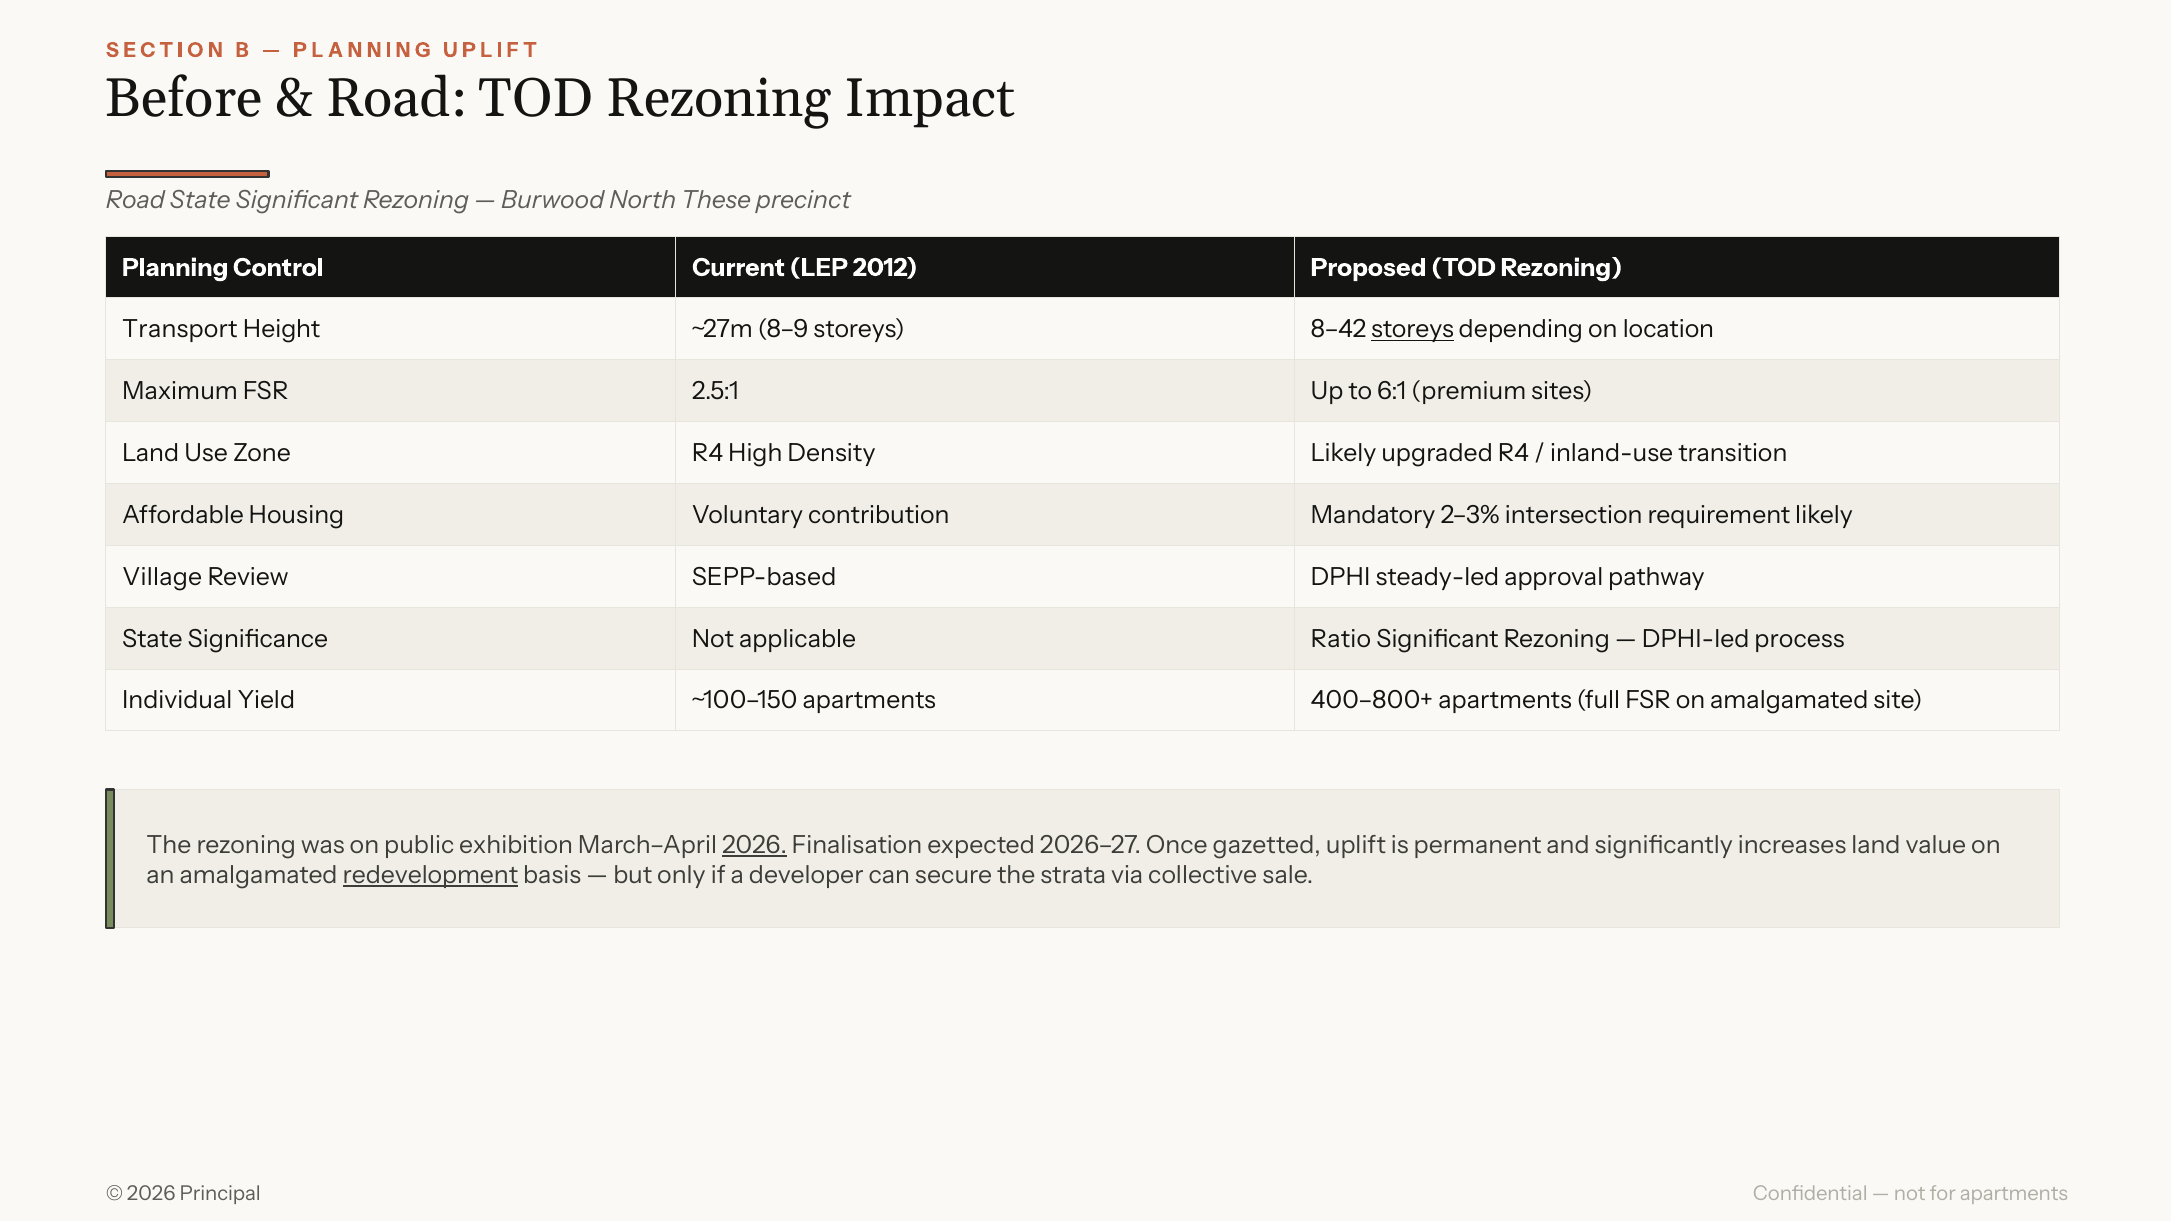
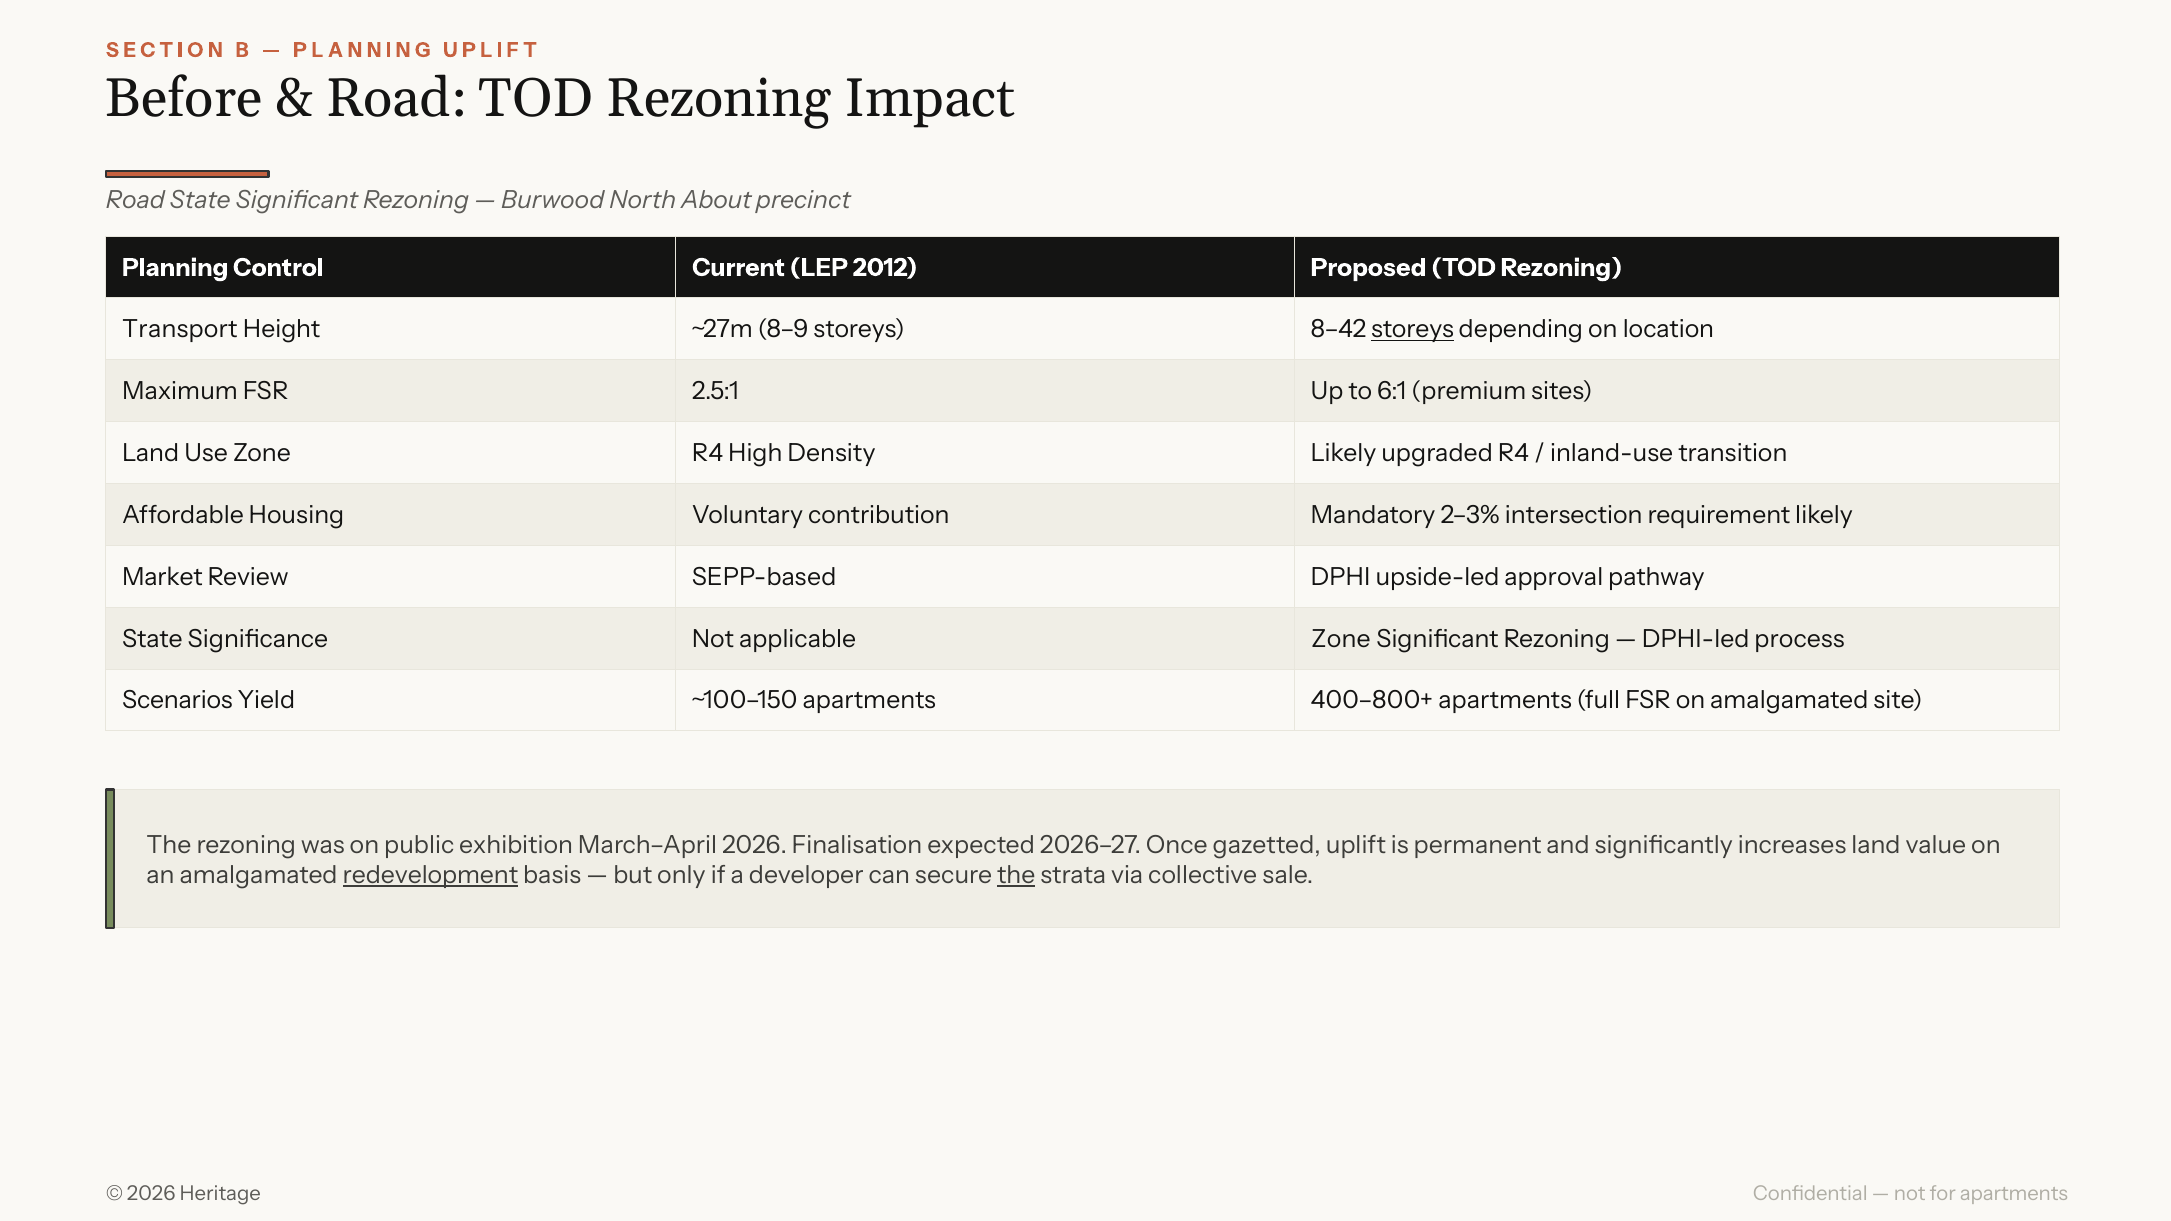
These: These -> About
Village: Village -> Market
steady-led: steady-led -> upside-led
applicable Ratio: Ratio -> Zone
Individual: Individual -> Scenarios
2026 at (755, 846) underline: present -> none
the at (1016, 876) underline: none -> present
Principal: Principal -> Heritage
